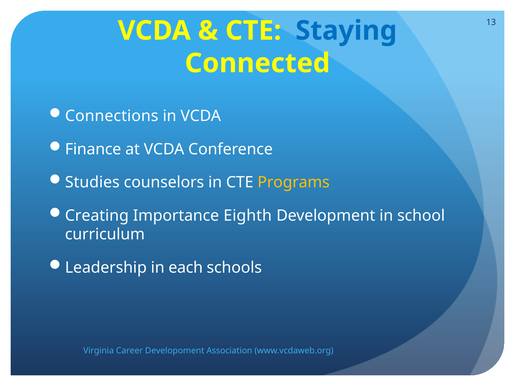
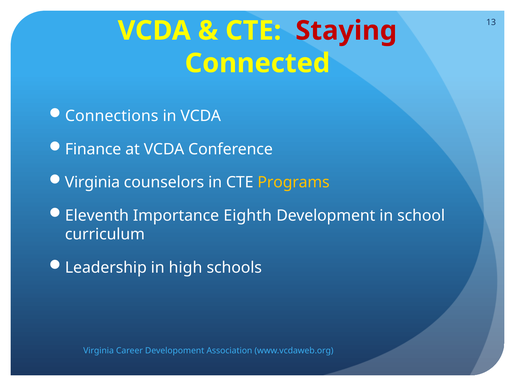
Staying colour: blue -> red
Studies at (92, 182): Studies -> Virginia
Creating: Creating -> Eleventh
each: each -> high
